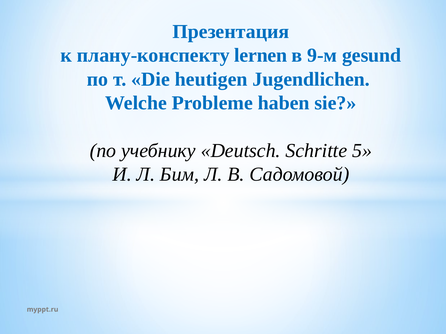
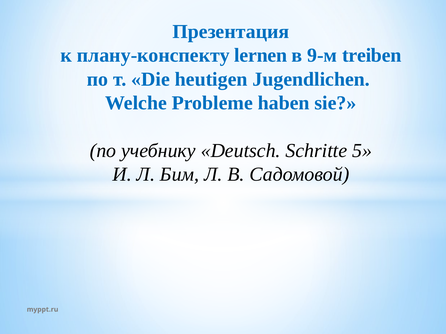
gesund: gesund -> treiben
